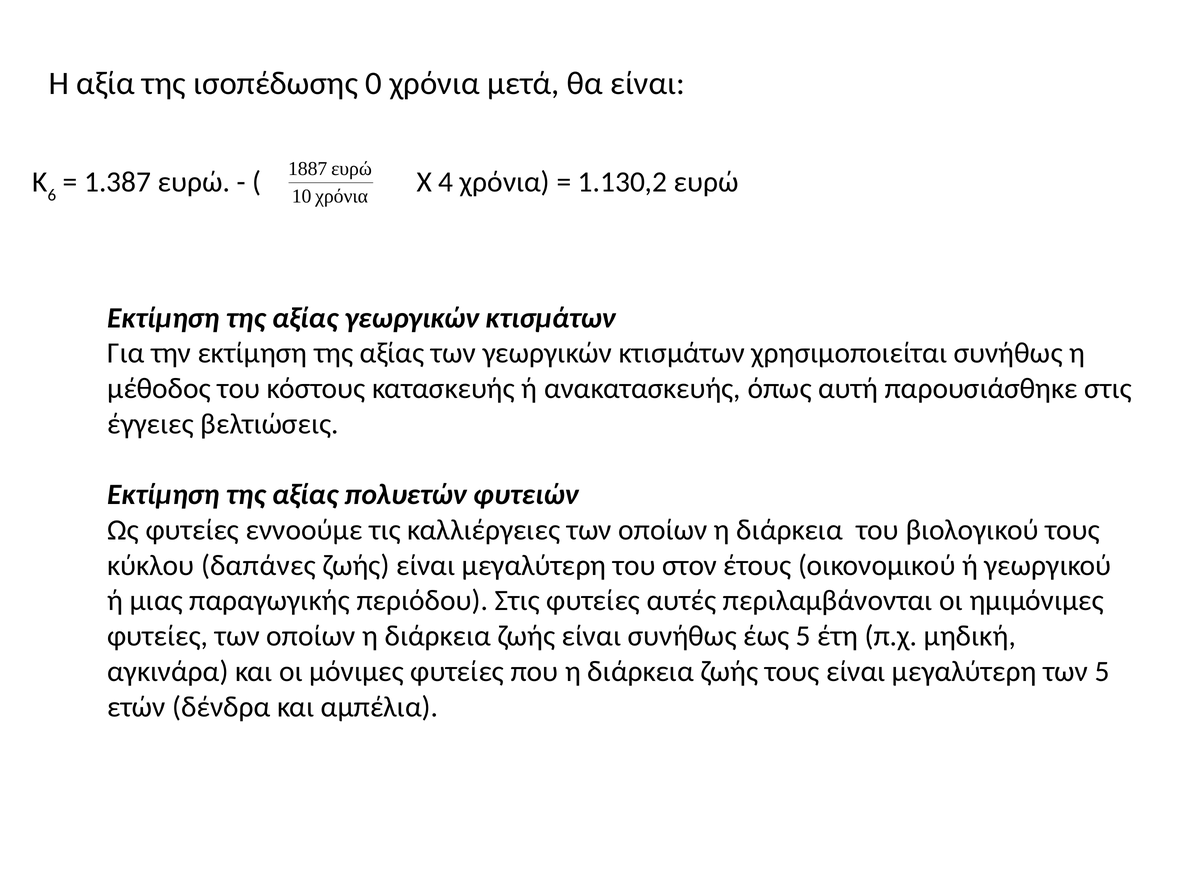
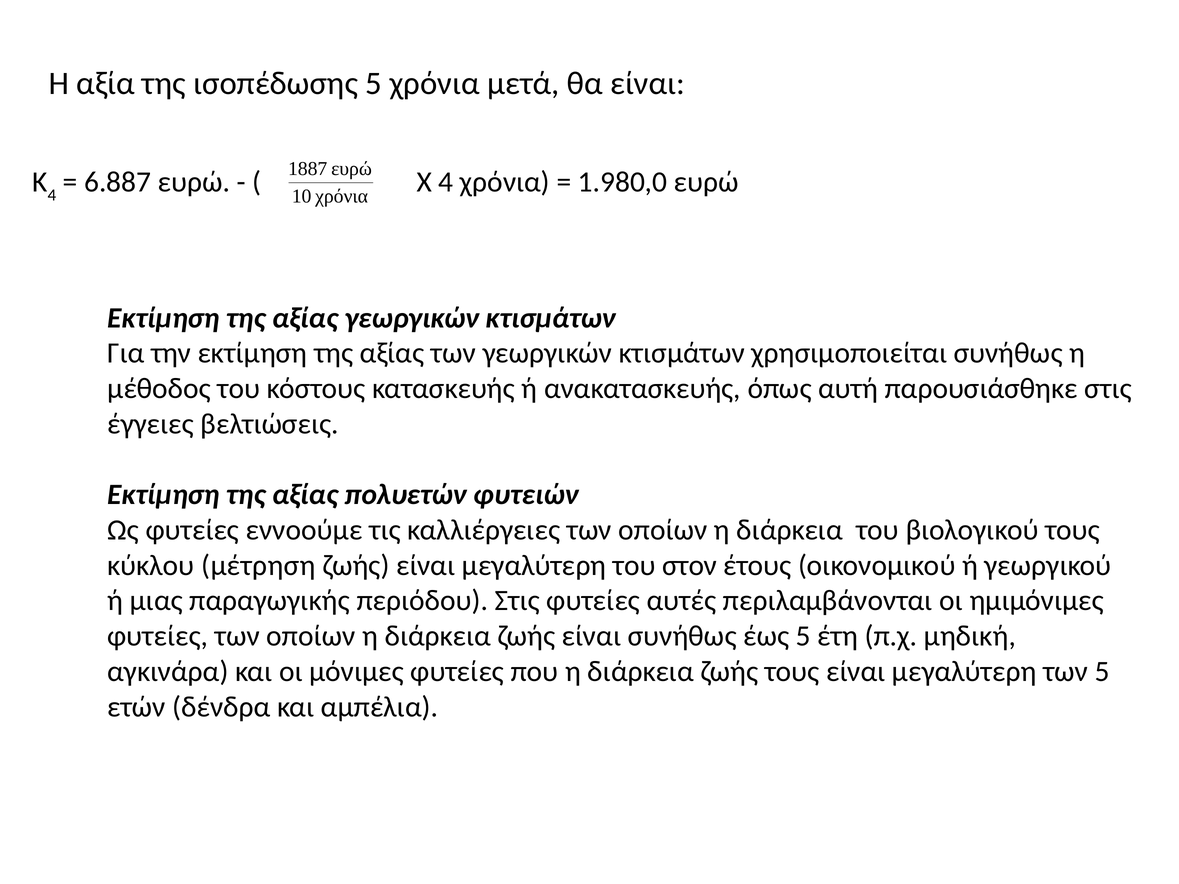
ισοπέδωσης 0: 0 -> 5
6 at (52, 195): 6 -> 4
1.387: 1.387 -> 6.887
1.130,2: 1.130,2 -> 1.980,0
δαπάνες: δαπάνες -> μέτρηση
